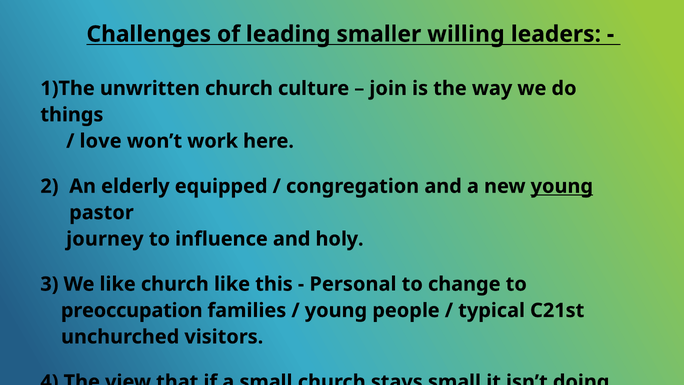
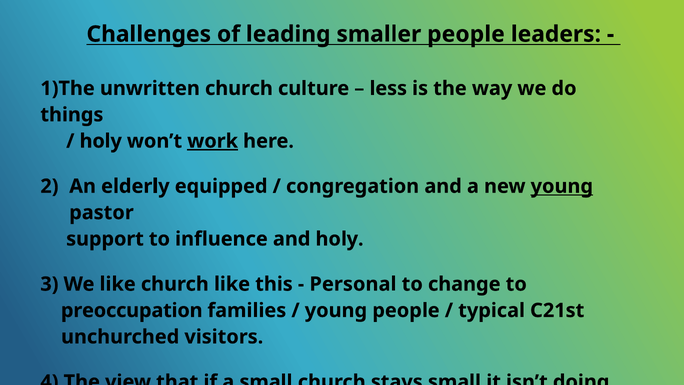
smaller willing: willing -> people
join: join -> less
love at (101, 141): love -> holy
work underline: none -> present
journey: journey -> support
